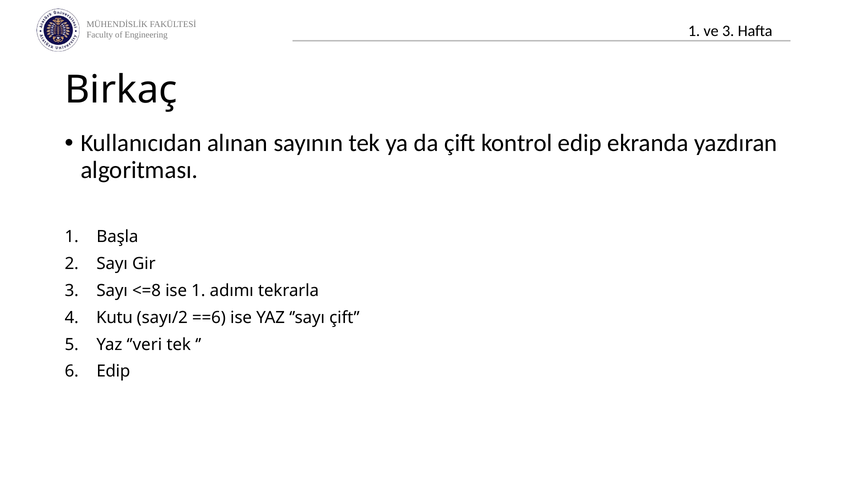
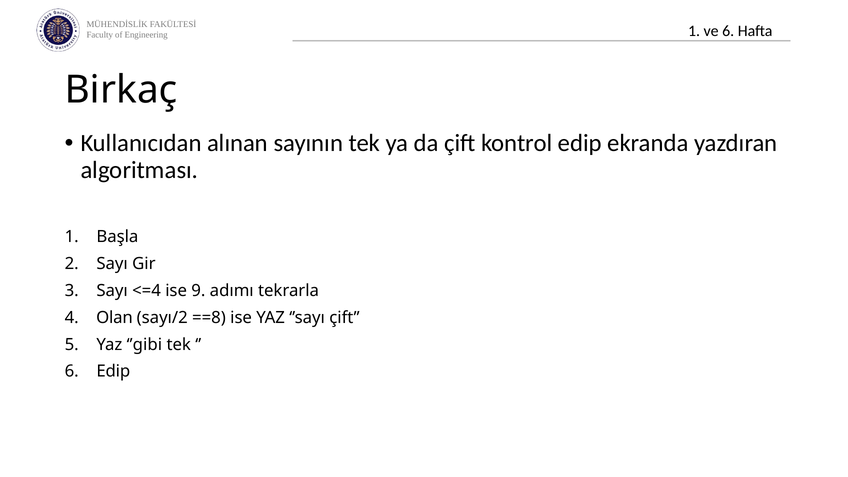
3 at (728, 31): 3 -> 6
<=8: <=8 -> <=4
ise 1: 1 -> 9
Kutu: Kutu -> Olan
==6: ==6 -> ==8
’veri: ’veri -> ’gibi
